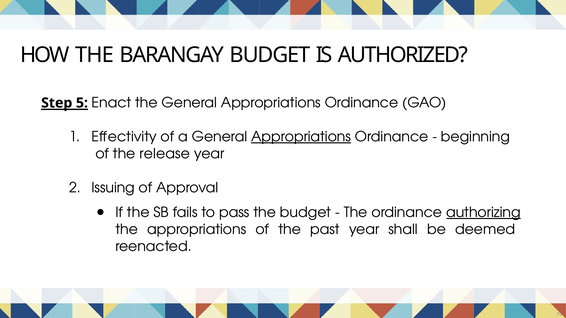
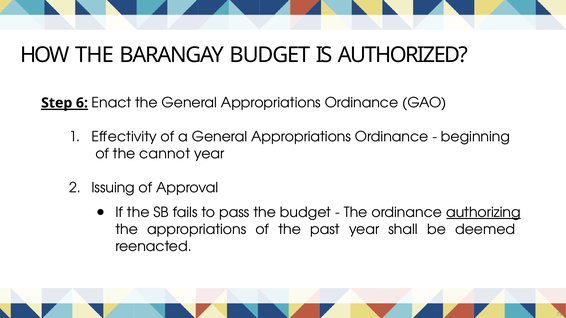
5: 5 -> 6
Appropriations at (301, 137) underline: present -> none
release: release -> cannot
